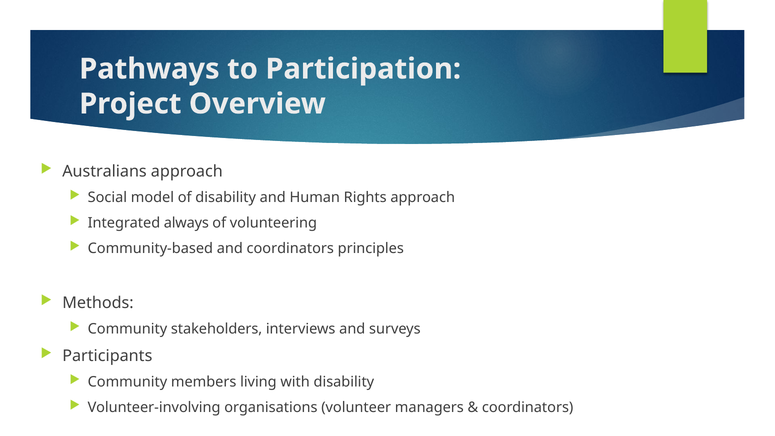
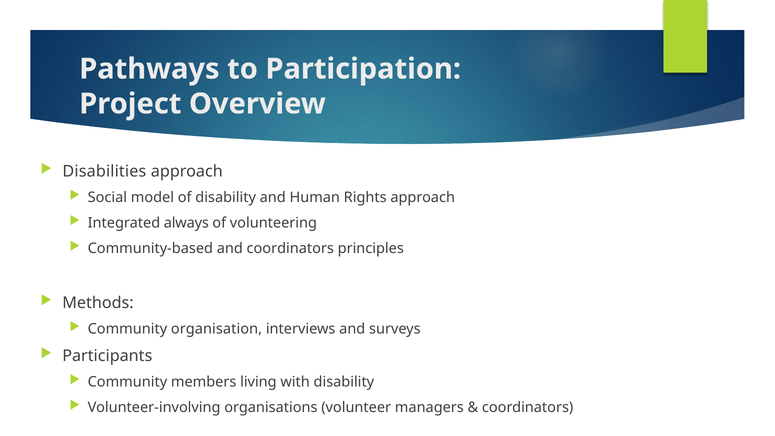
Australians: Australians -> Disabilities
stakeholders: stakeholders -> organisation
